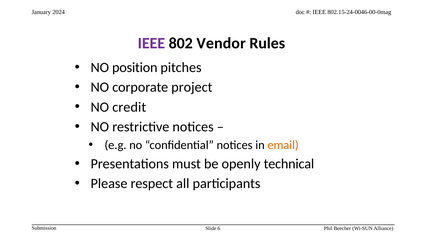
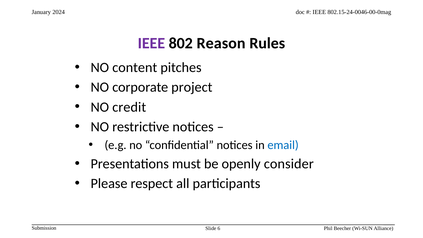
Vendor: Vendor -> Reason
position: position -> content
email colour: orange -> blue
technical: technical -> consider
